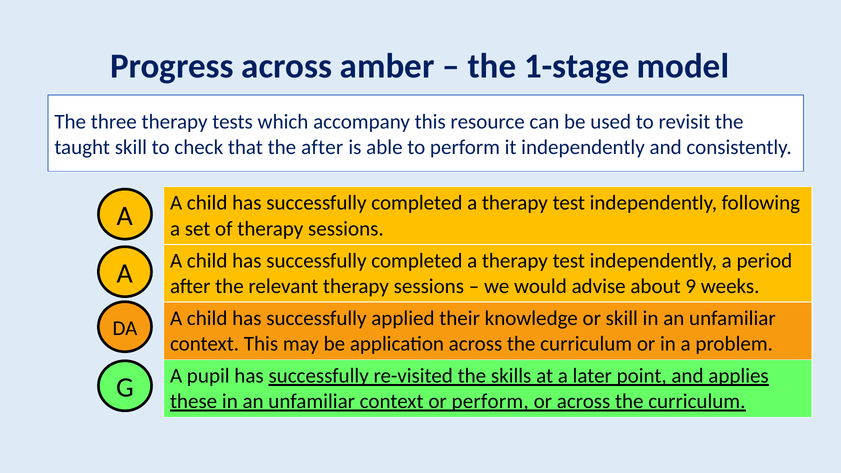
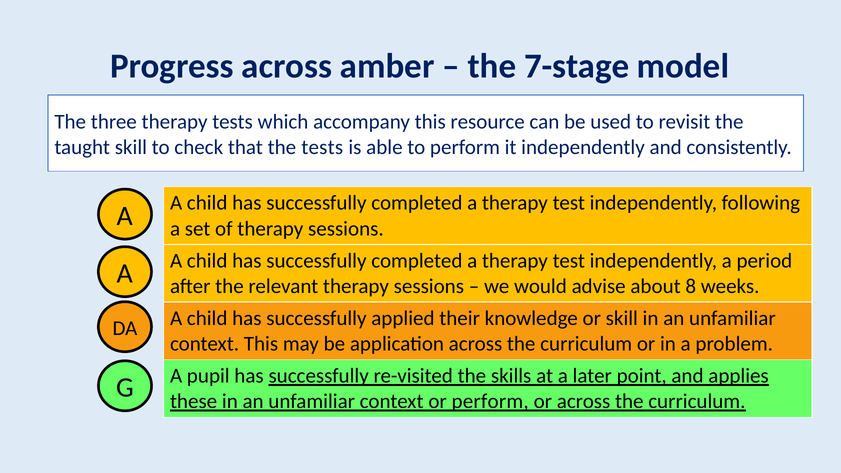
1-stage: 1-stage -> 7-stage
the after: after -> tests
9: 9 -> 8
